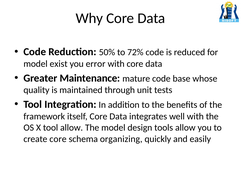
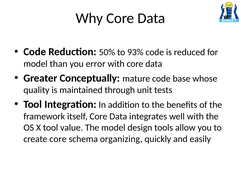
72%: 72% -> 93%
exist: exist -> than
Maintenance: Maintenance -> Conceptually
tool allow: allow -> value
